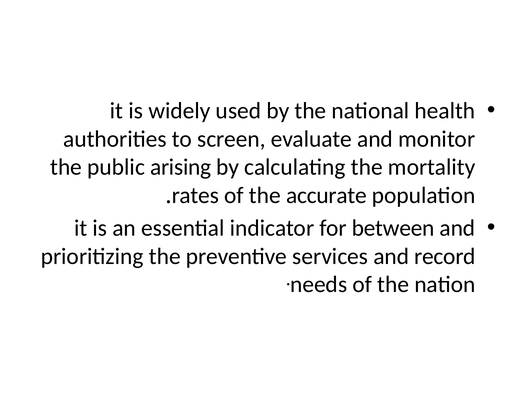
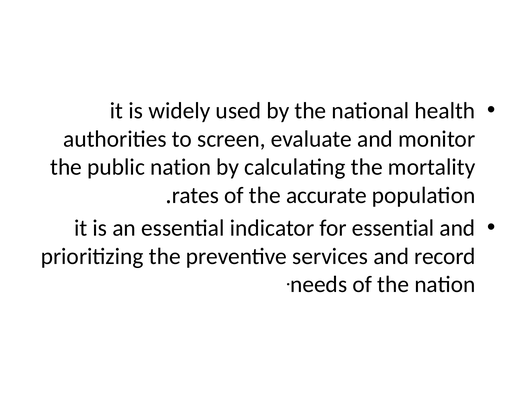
public arising: arising -> nation
for between: between -> essential
